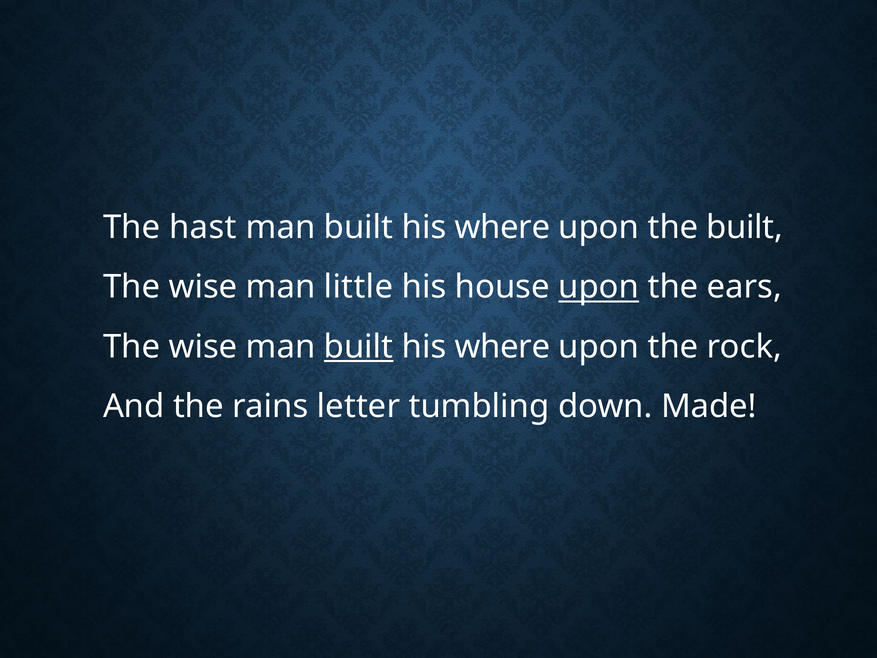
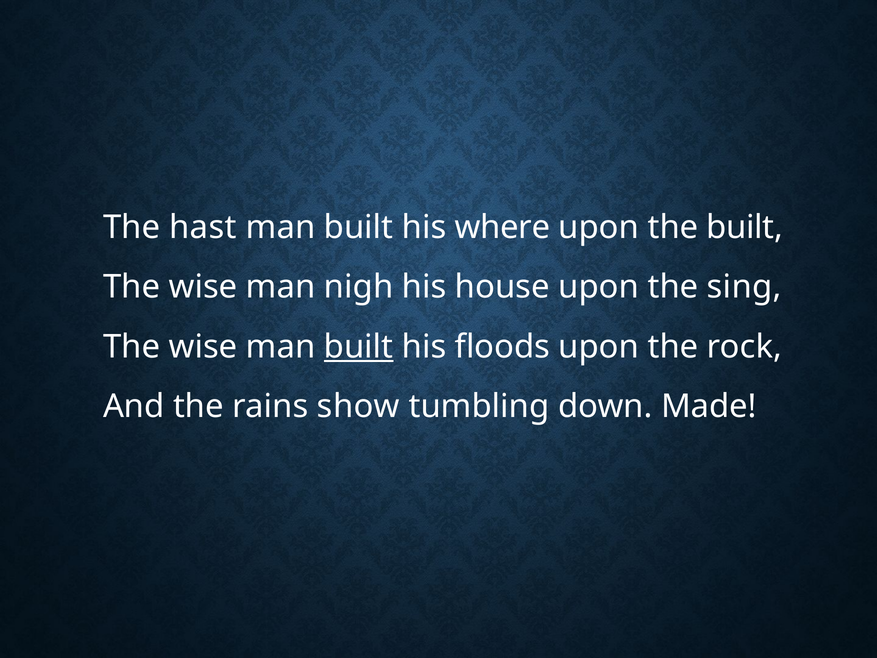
little: little -> nigh
upon at (599, 287) underline: present -> none
ears: ears -> sing
where at (503, 347): where -> floods
letter: letter -> show
